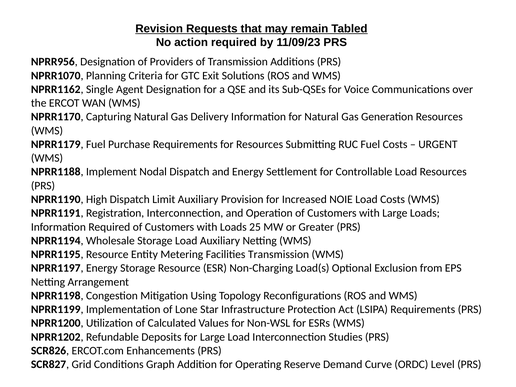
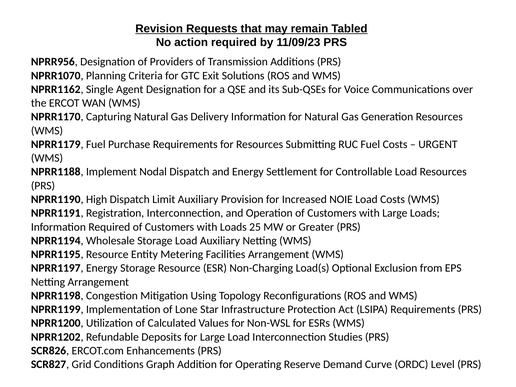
Facilities Transmission: Transmission -> Arrangement
